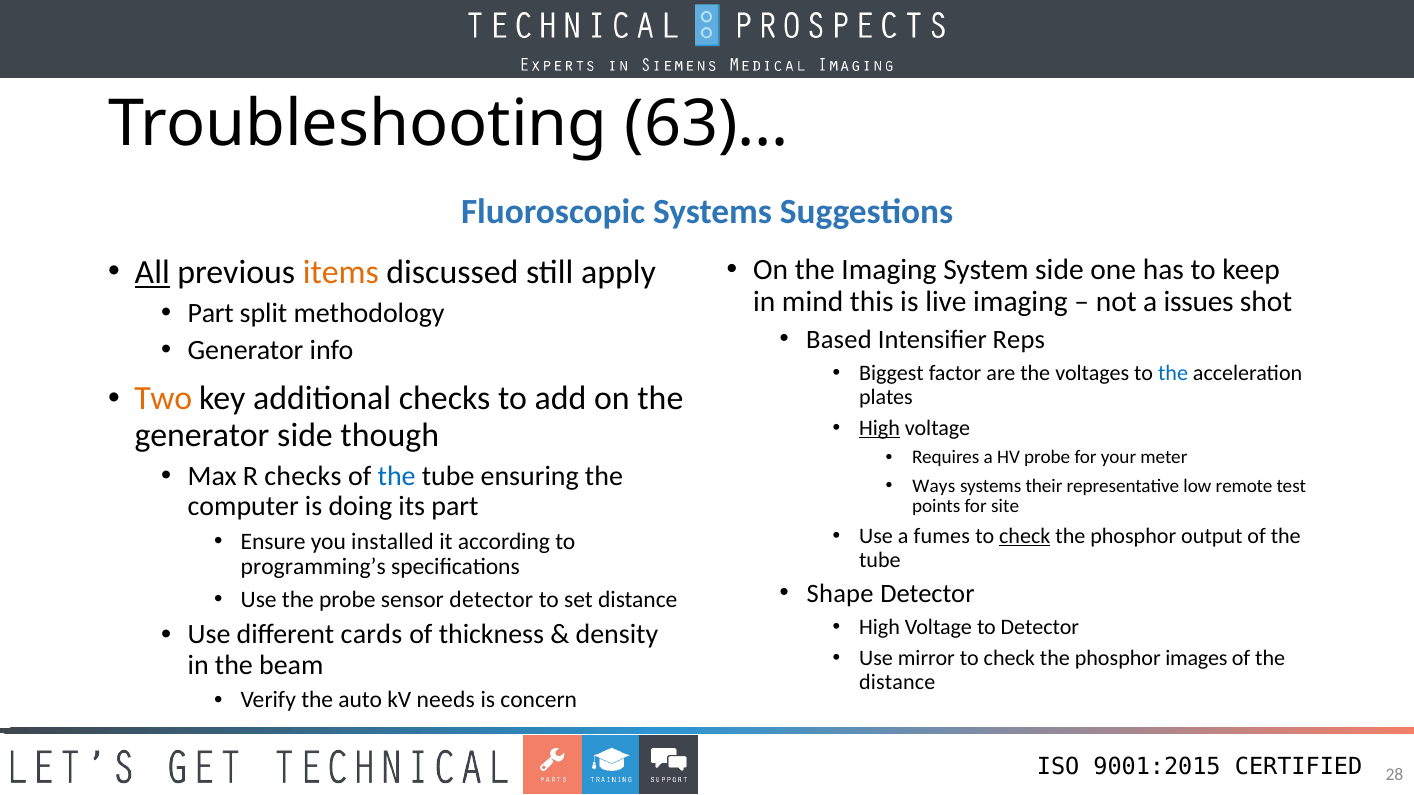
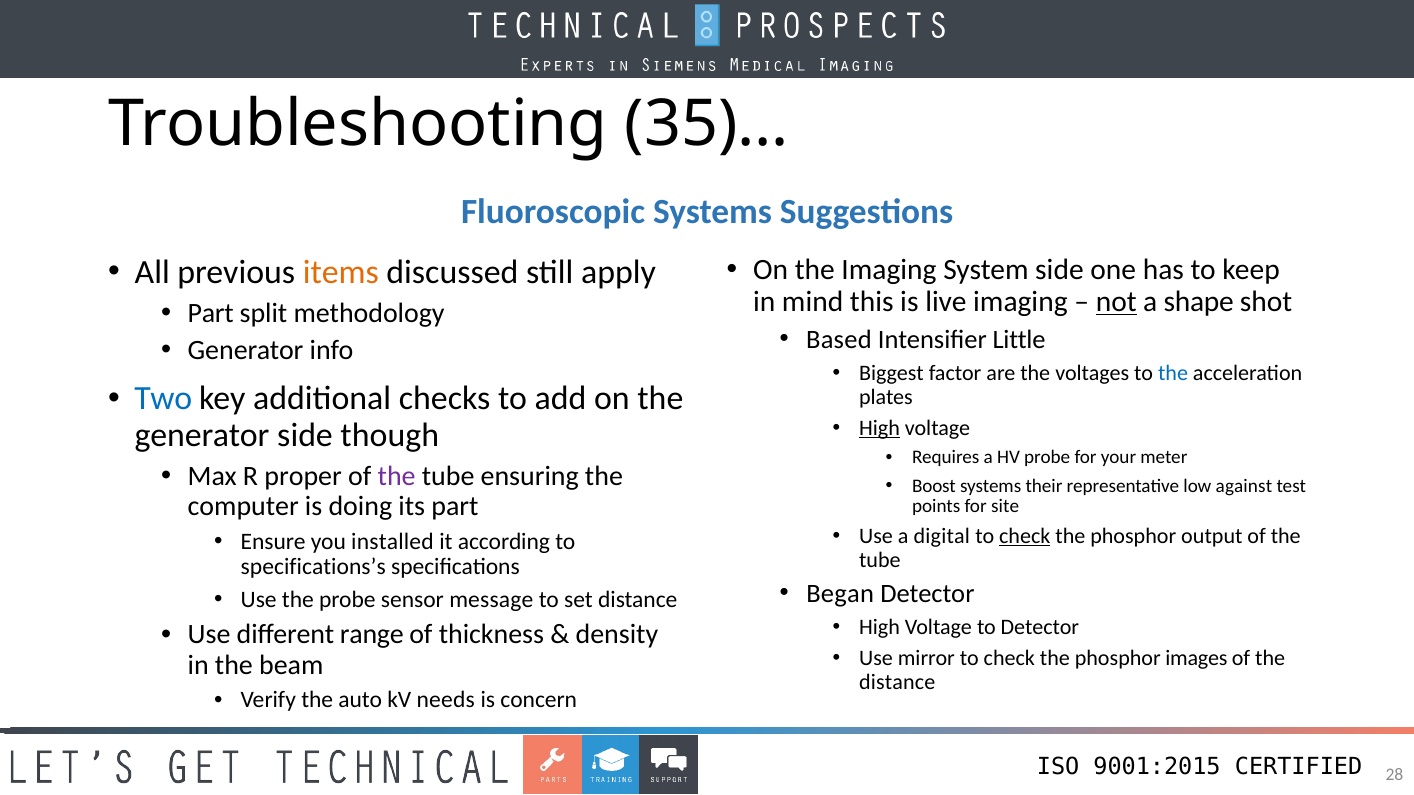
63)…: 63)… -> 35)…
All underline: present -> none
not underline: none -> present
issues: issues -> shape
Reps: Reps -> Little
Two colour: orange -> blue
R checks: checks -> proper
the at (397, 476) colour: blue -> purple
Ways: Ways -> Boost
remote: remote -> against
fumes: fumes -> digital
programming’s: programming’s -> specifications’s
Shape: Shape -> Began
sensor detector: detector -> message
cards: cards -> range
